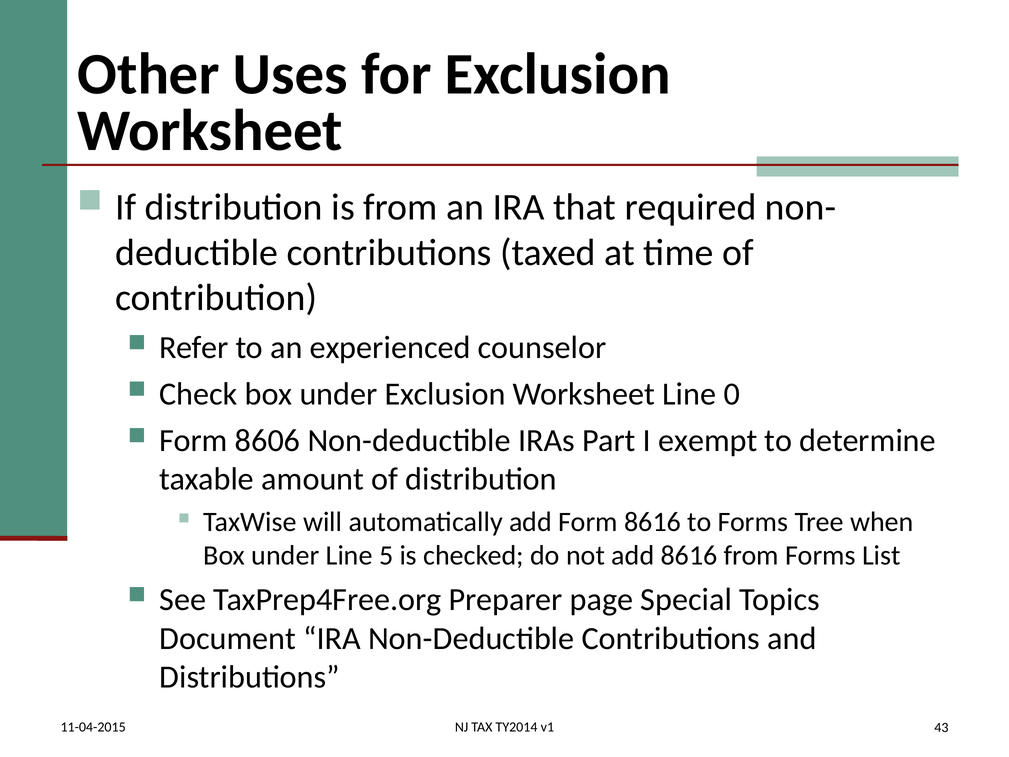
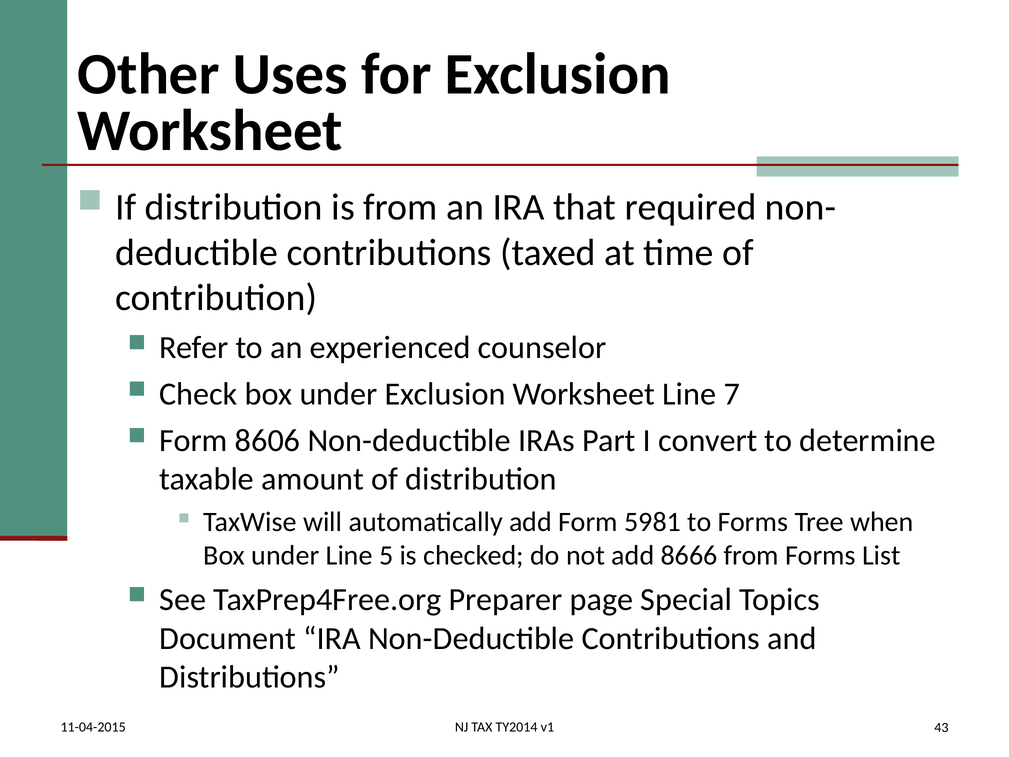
0: 0 -> 7
exempt: exempt -> convert
Form 8616: 8616 -> 5981
add 8616: 8616 -> 8666
